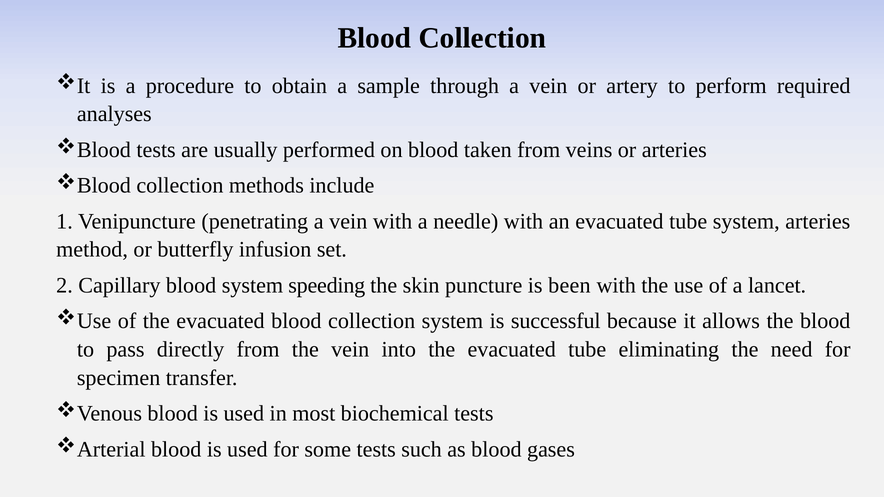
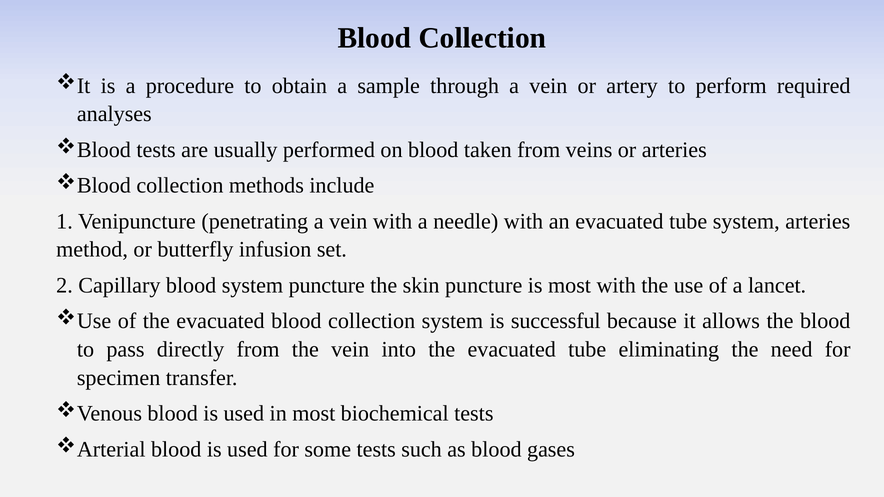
system speeding: speeding -> puncture
is been: been -> most
